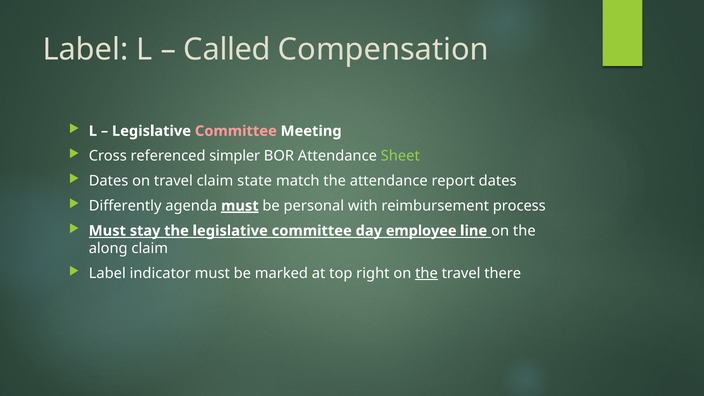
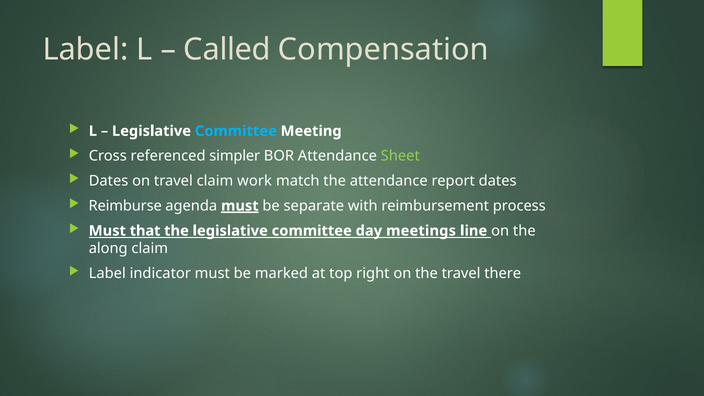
Committee at (236, 131) colour: pink -> light blue
state: state -> work
Differently: Differently -> Reimburse
personal: personal -> separate
stay: stay -> that
employee: employee -> meetings
the at (427, 273) underline: present -> none
